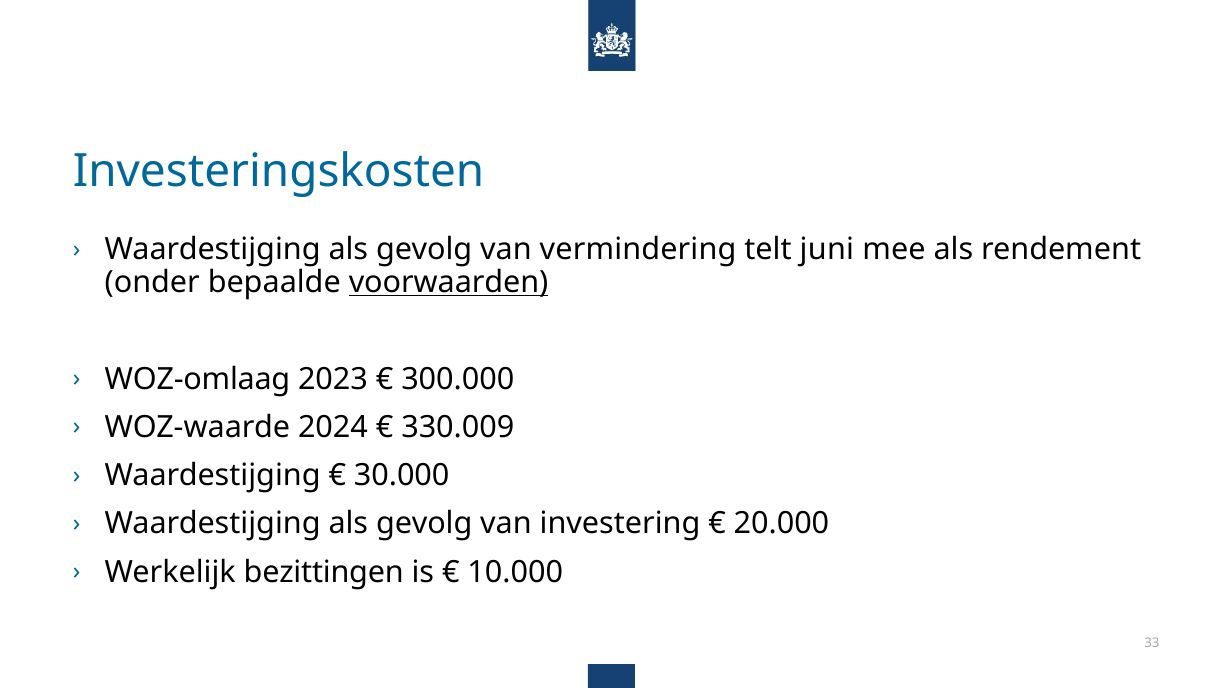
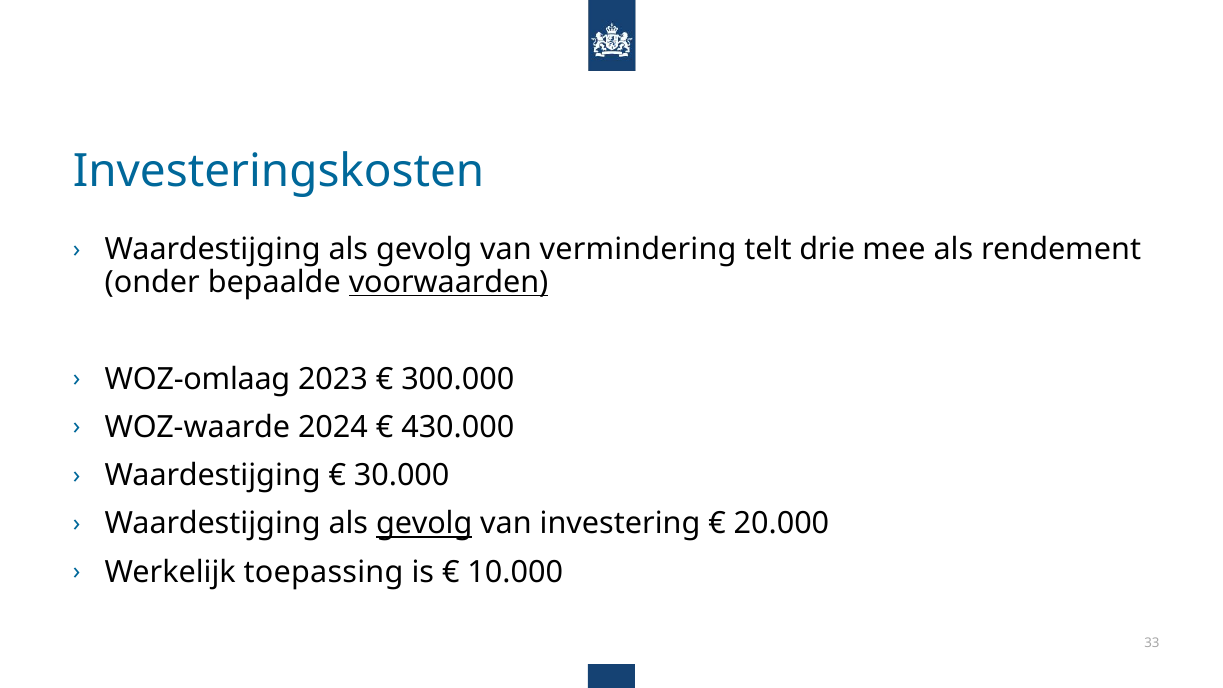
juni: juni -> drie
330.009: 330.009 -> 430.000
gevolg at (424, 524) underline: none -> present
bezittingen: bezittingen -> toepassing
